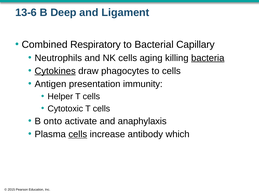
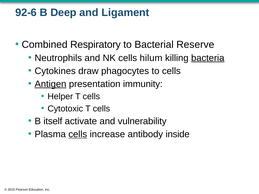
13-6: 13-6 -> 92-6
Capillary: Capillary -> Reserve
aging: aging -> hilum
Cytokines underline: present -> none
Antigen underline: none -> present
onto: onto -> itself
anaphylaxis: anaphylaxis -> vulnerability
which: which -> inside
